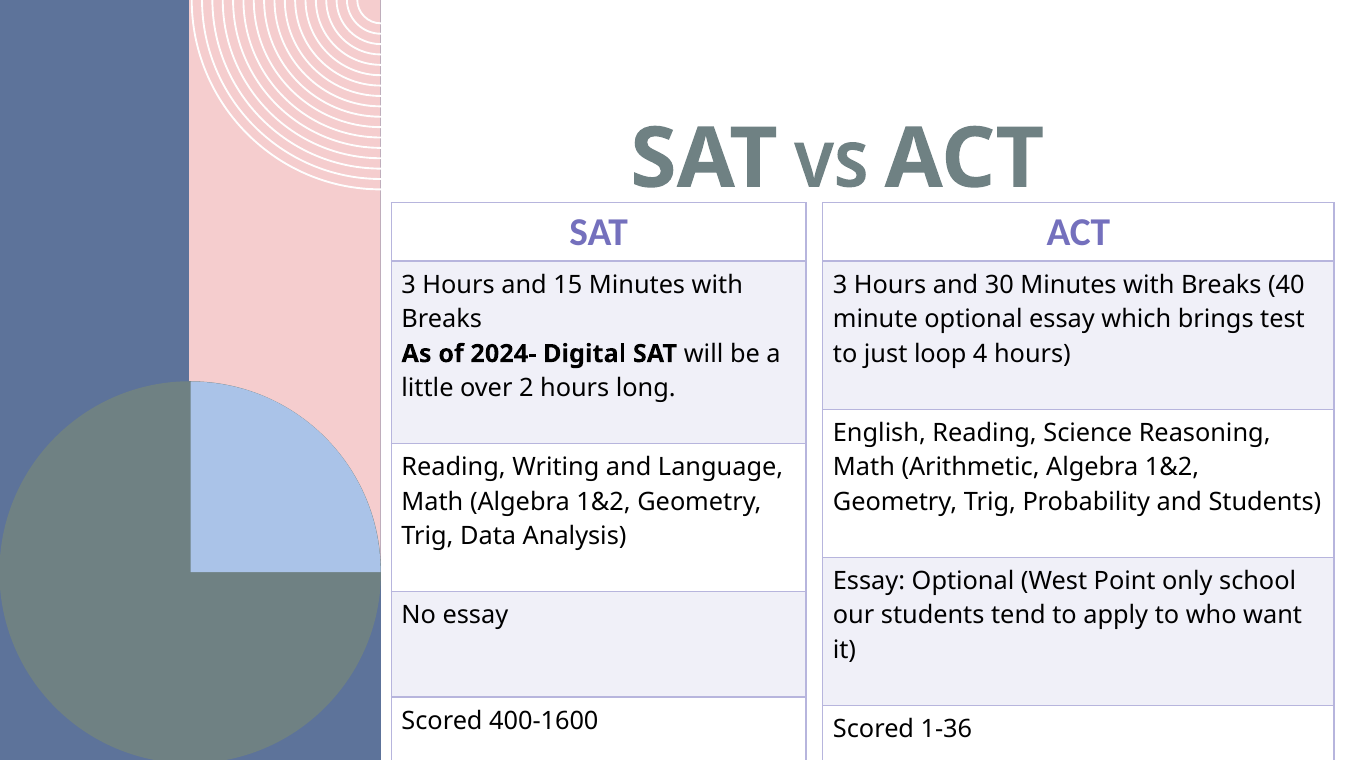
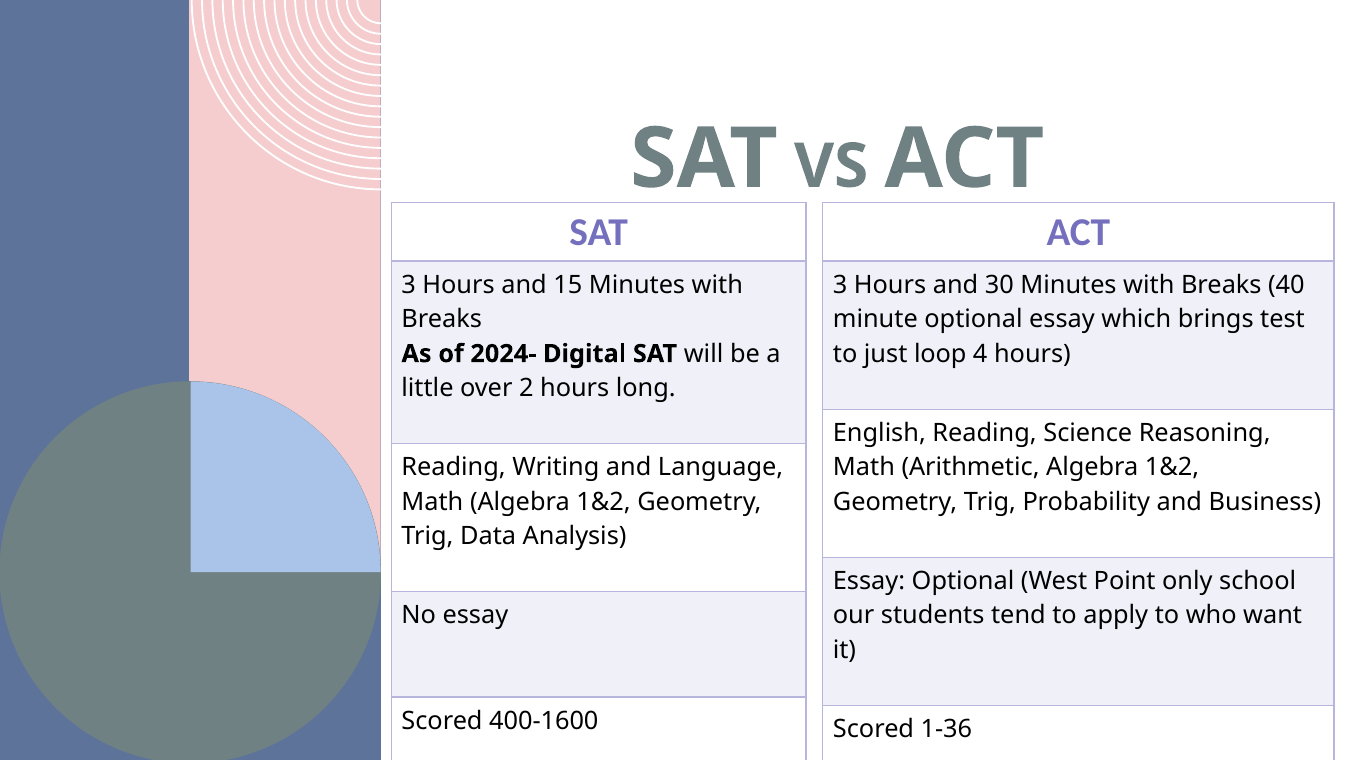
and Students: Students -> Business
